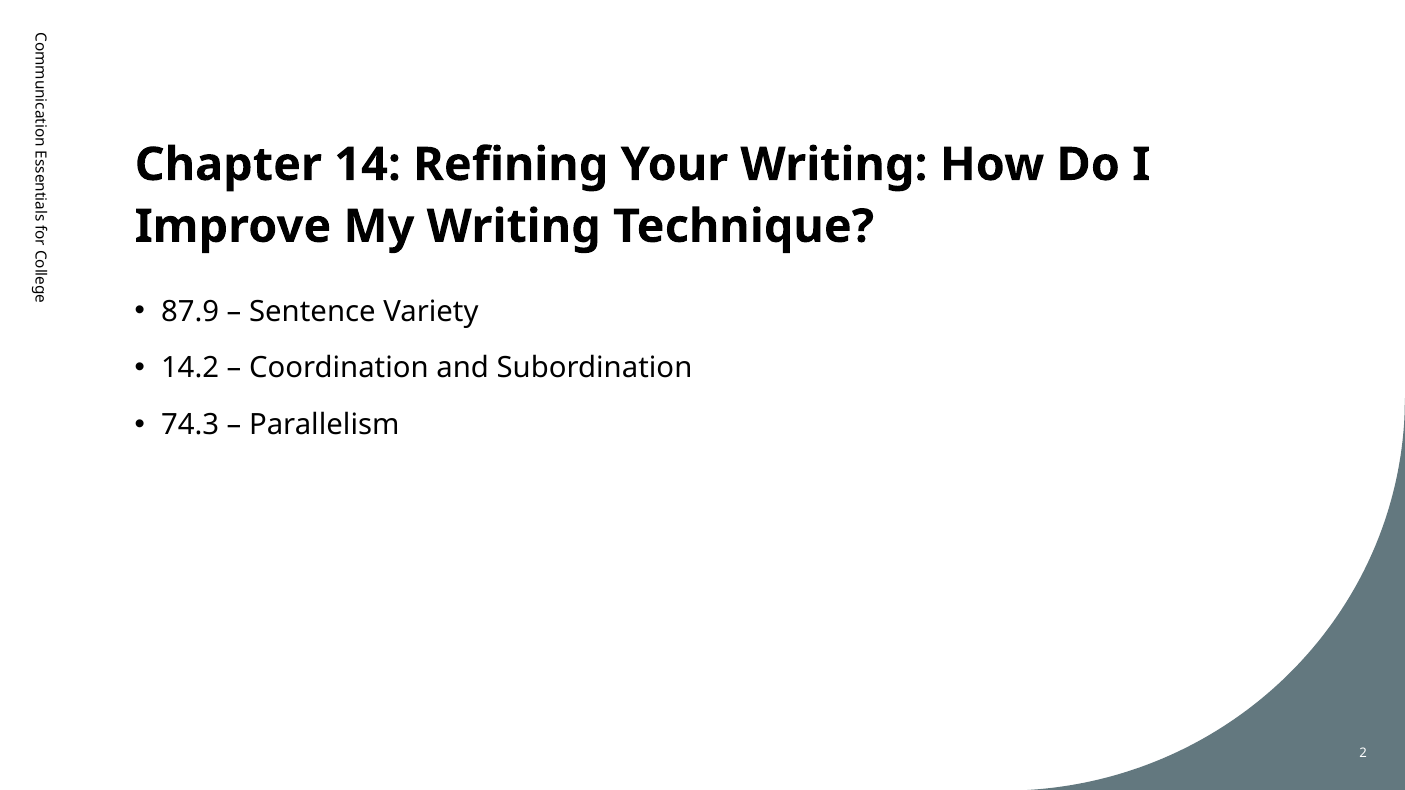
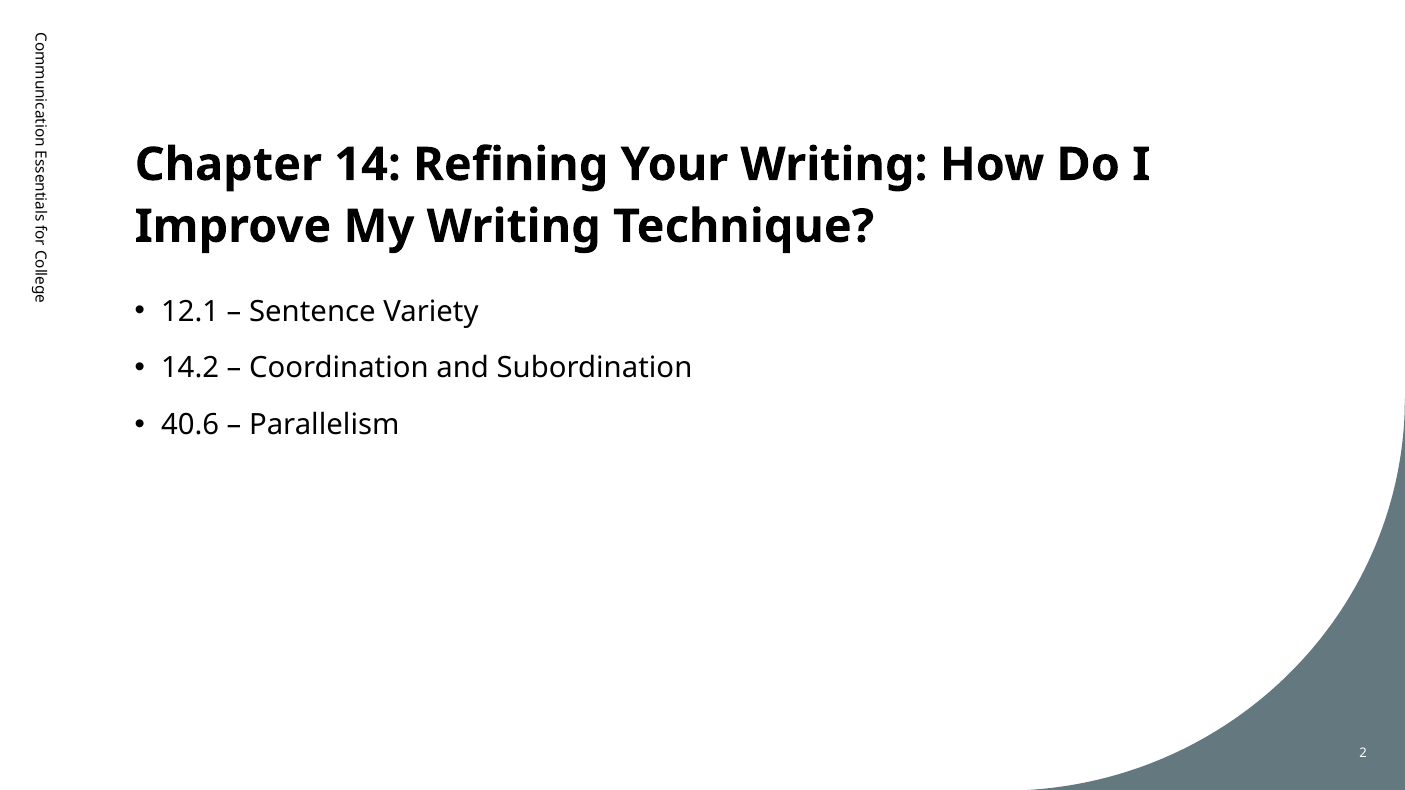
87.9: 87.9 -> 12.1
74.3: 74.3 -> 40.6
